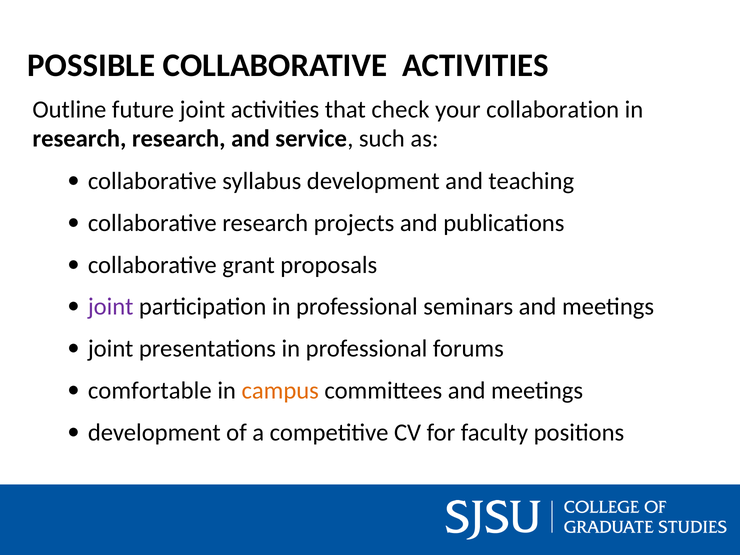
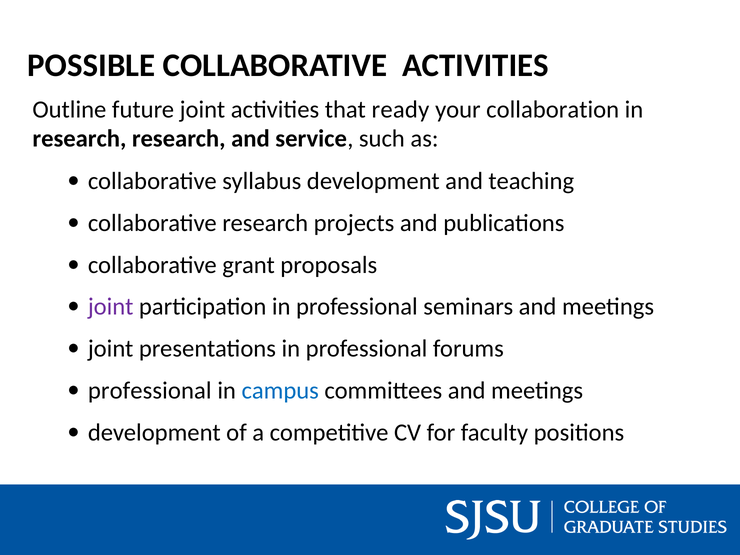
check: check -> ready
comfortable at (150, 391): comfortable -> professional
campus colour: orange -> blue
